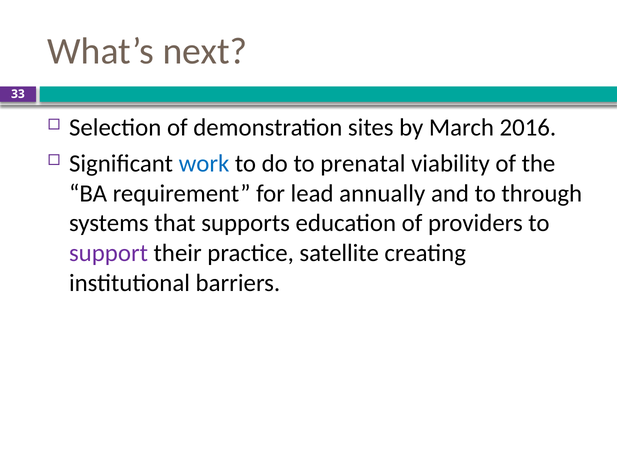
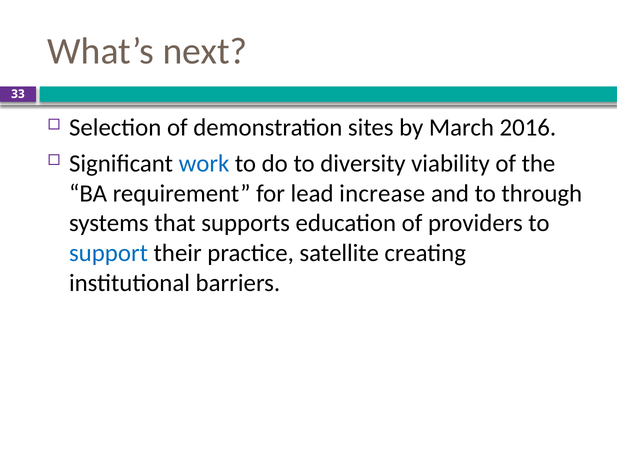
prenatal: prenatal -> diversity
annually: annually -> increase
support colour: purple -> blue
